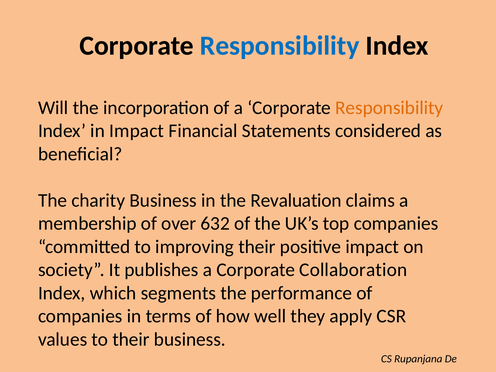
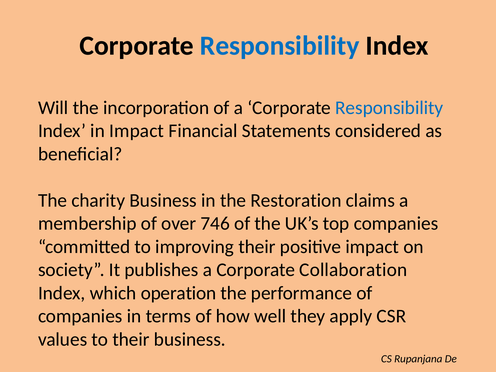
Responsibility at (389, 108) colour: orange -> blue
Revaluation: Revaluation -> Restoration
632: 632 -> 746
segments: segments -> operation
